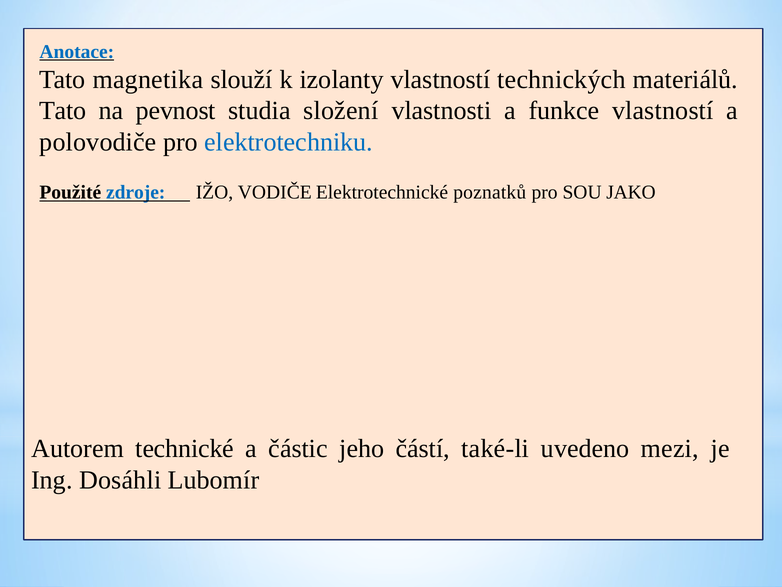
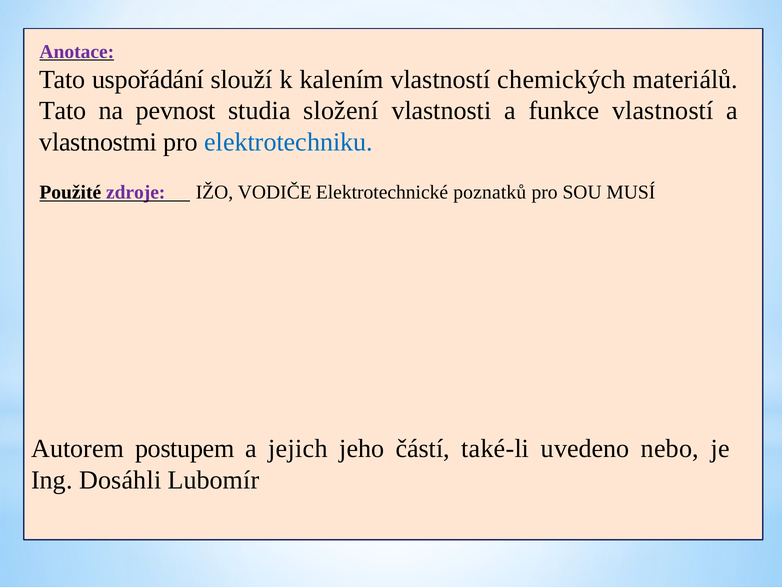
Anotace colour: blue -> purple
magnetika: magnetika -> uspořádání
izolanty: izolanty -> kalením
technických: technických -> chemických
polovodiče: polovodiče -> vlastnostmi
zdroje colour: blue -> purple
JAKO: JAKO -> MUSÍ
technické: technické -> postupem
částic: částic -> jejich
mezi: mezi -> nebo
